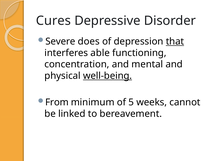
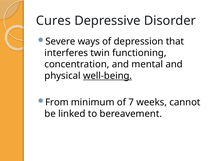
does: does -> ways
that underline: present -> none
able: able -> twin
5: 5 -> 7
